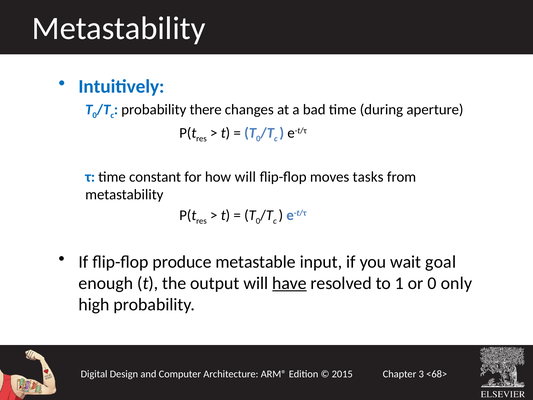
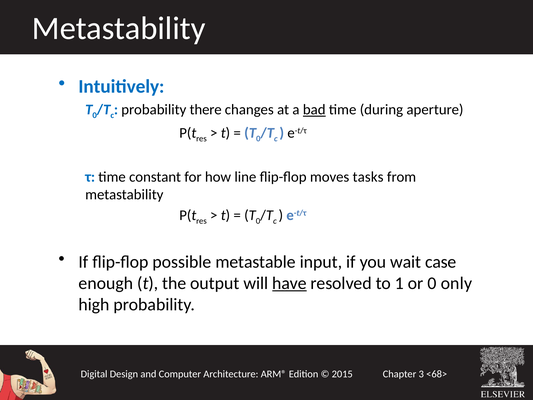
bad underline: none -> present
how will: will -> line
produce: produce -> possible
goal: goal -> case
